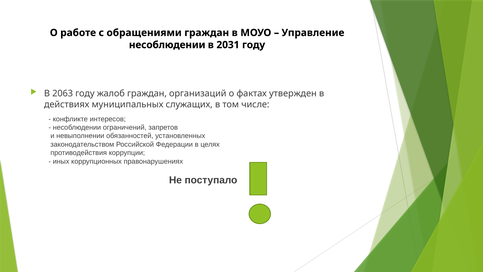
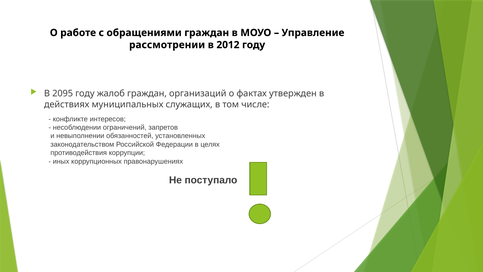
несоблюдении at (167, 45): несоблюдении -> рассмотрении
2031: 2031 -> 2012
2063: 2063 -> 2095
